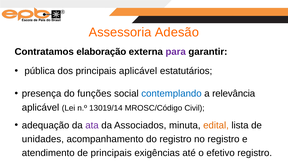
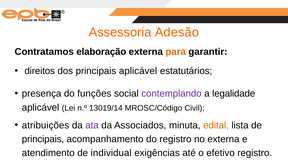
para colour: purple -> orange
pública: pública -> direitos
contemplando colour: blue -> purple
relevância: relevância -> legalidade
adequação: adequação -> atribuições
unidades at (43, 139): unidades -> principais
no registro: registro -> externa
de principais: principais -> individual
